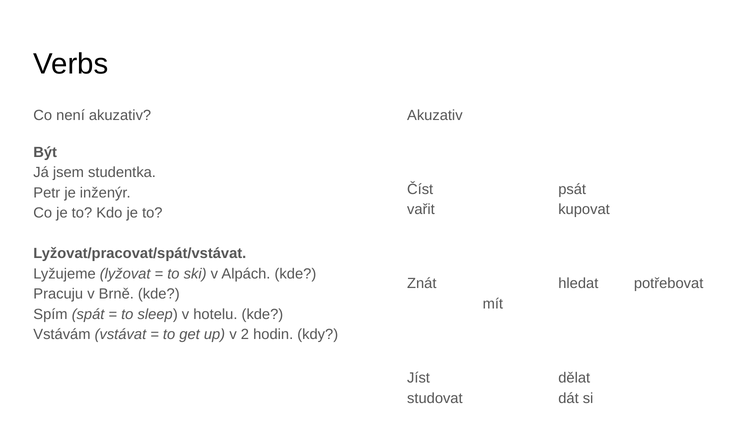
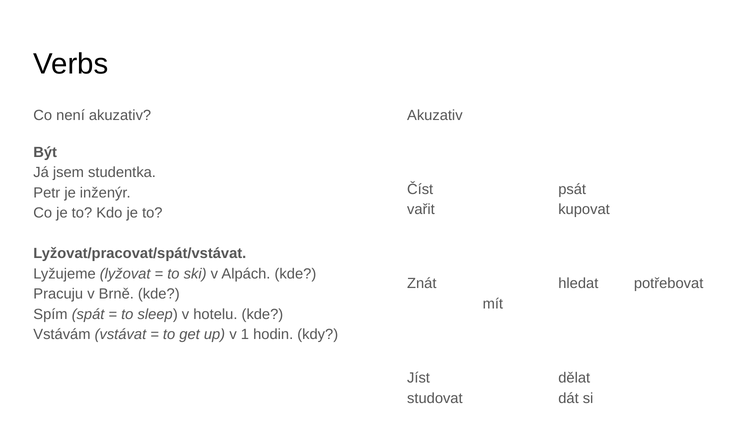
2: 2 -> 1
